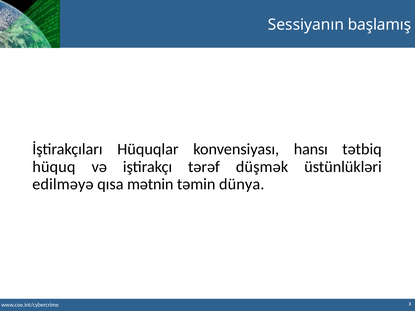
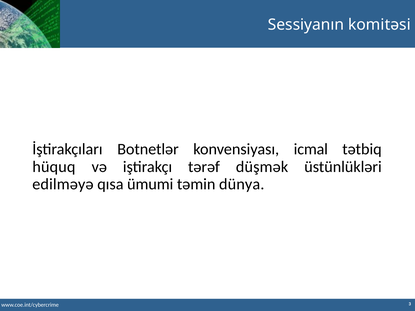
başlamış: başlamış -> komitəsi
Hüquqlar: Hüquqlar -> Botnetlər
hansı: hansı -> icmal
mətnin: mətnin -> ümumi
